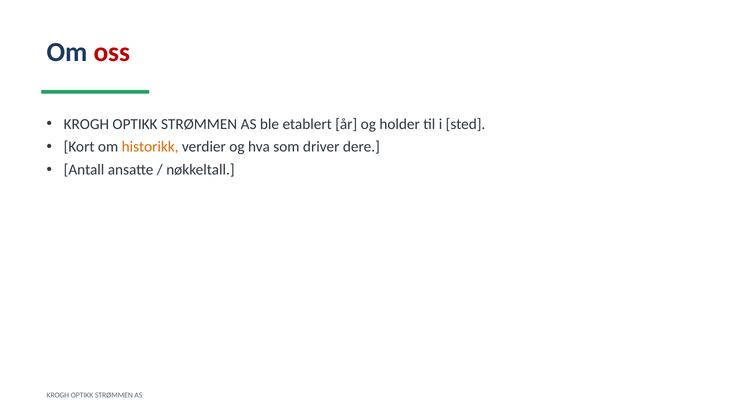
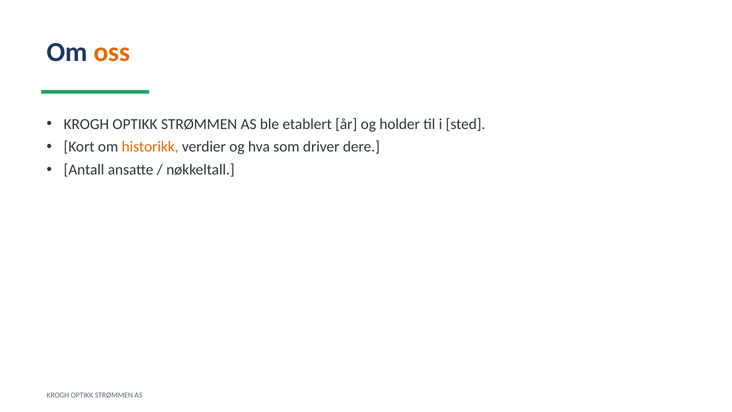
oss colour: red -> orange
